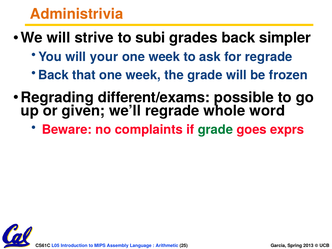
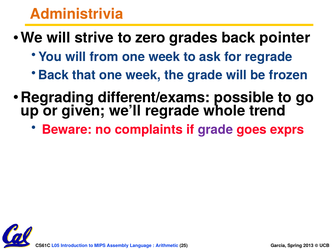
subi: subi -> zero
simpler: simpler -> pointer
your: your -> from
word: word -> trend
grade at (215, 130) colour: green -> purple
